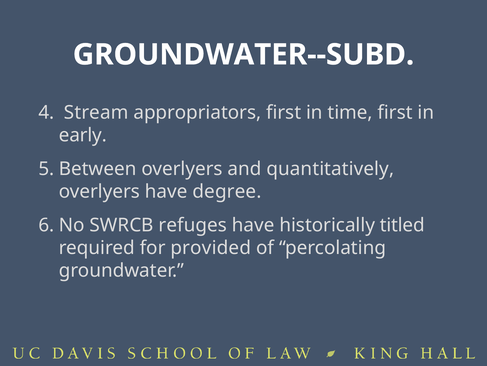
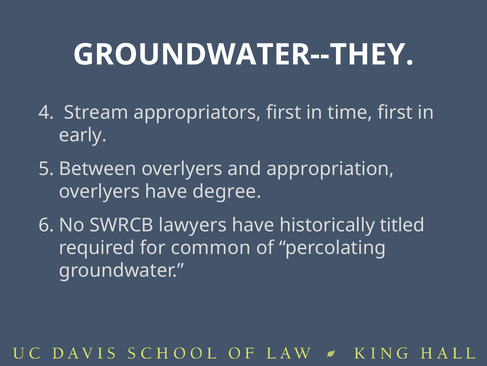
GROUNDWATER--SUBD: GROUNDWATER--SUBD -> GROUNDWATER--THEY
quantitatively: quantitatively -> appropriation
refuges: refuges -> lawyers
provided: provided -> common
